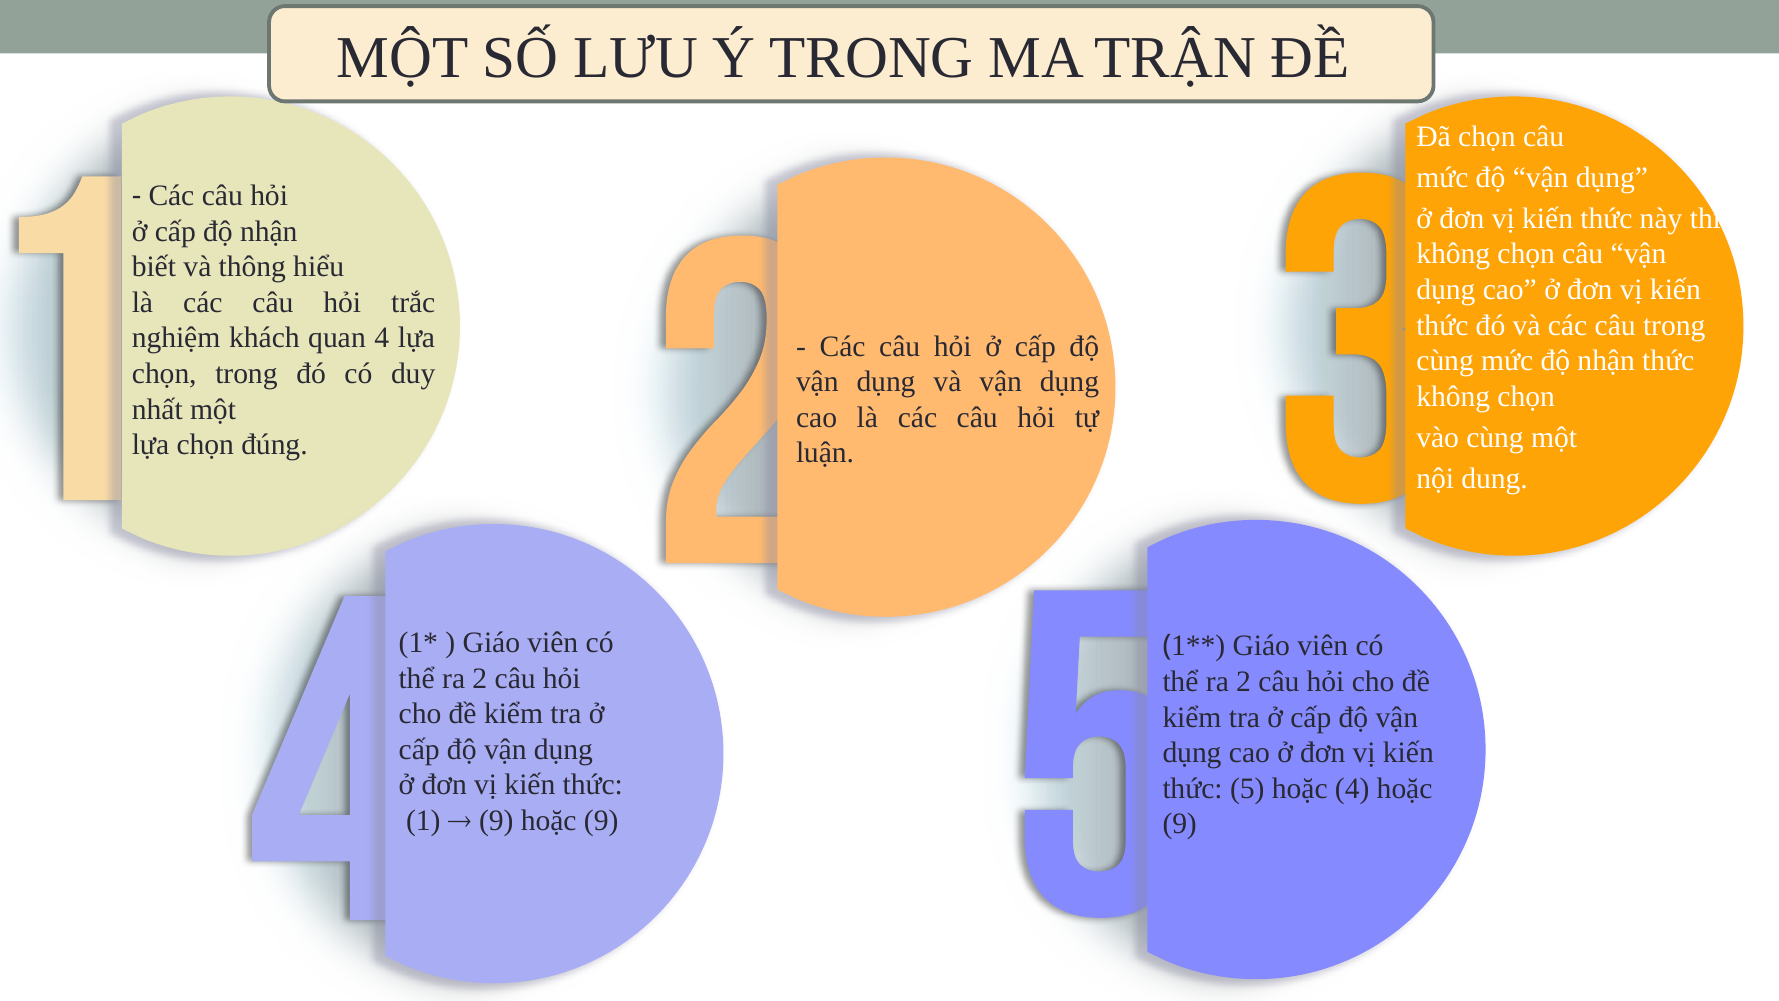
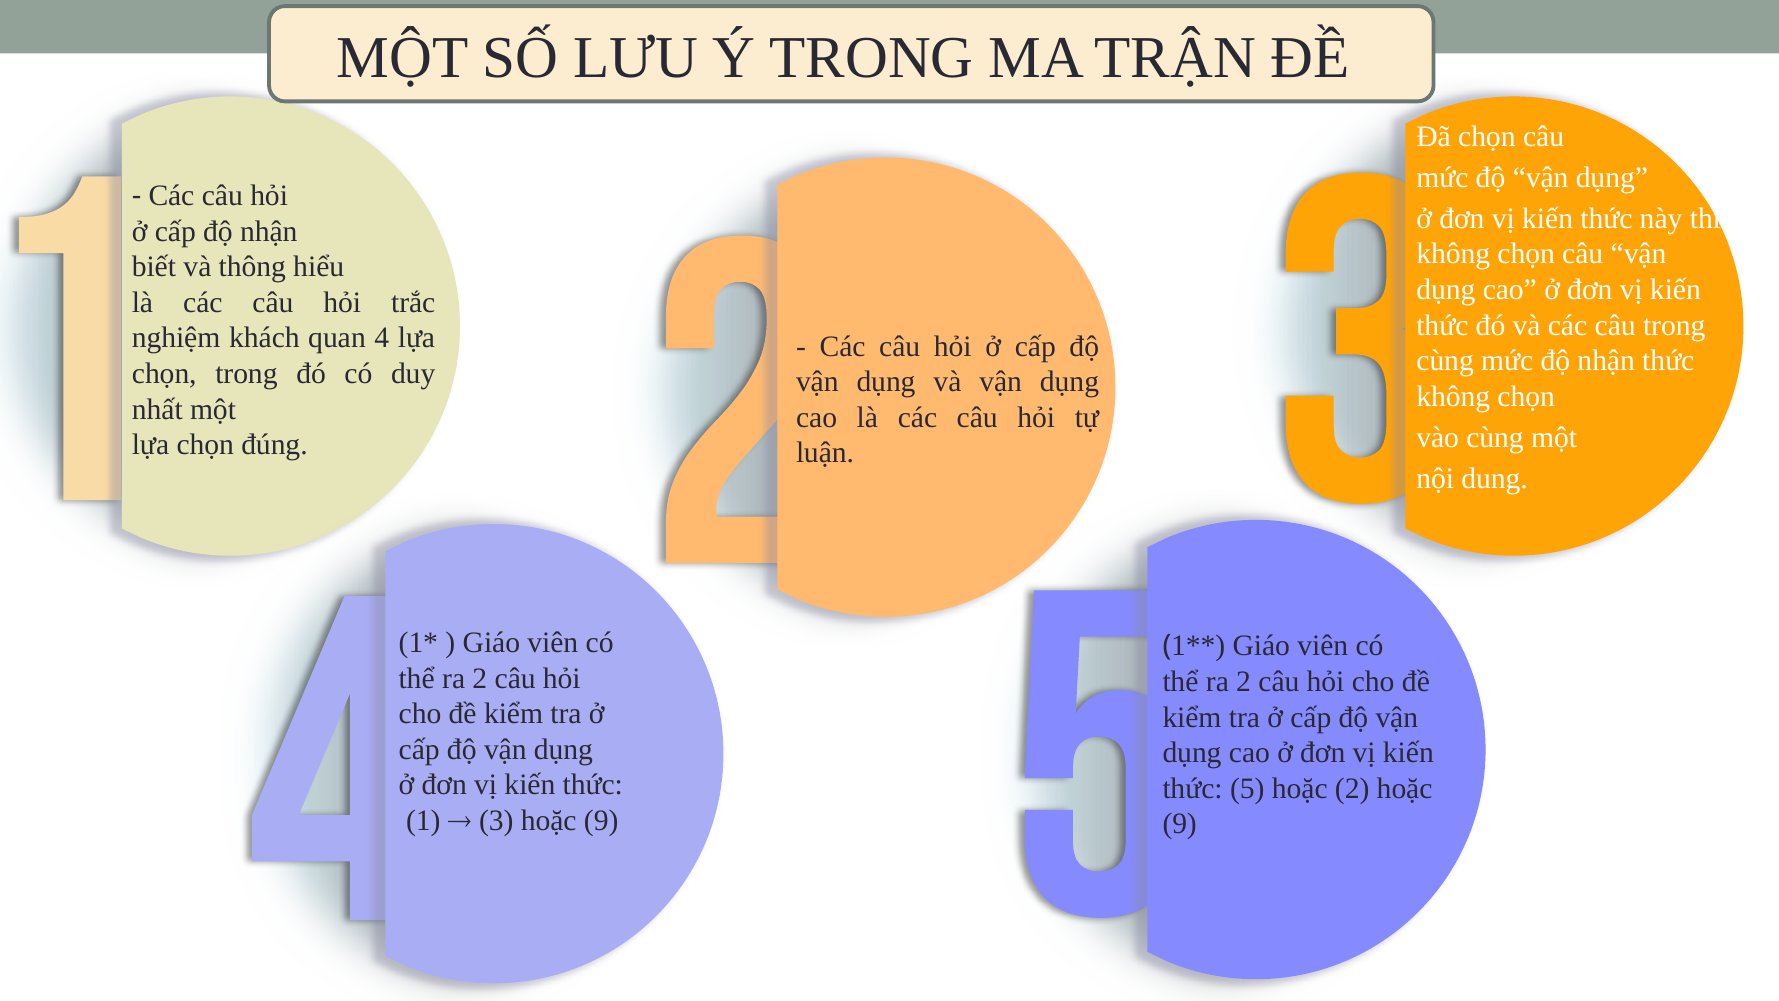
hoặc 4: 4 -> 2
9 at (496, 820): 9 -> 3
